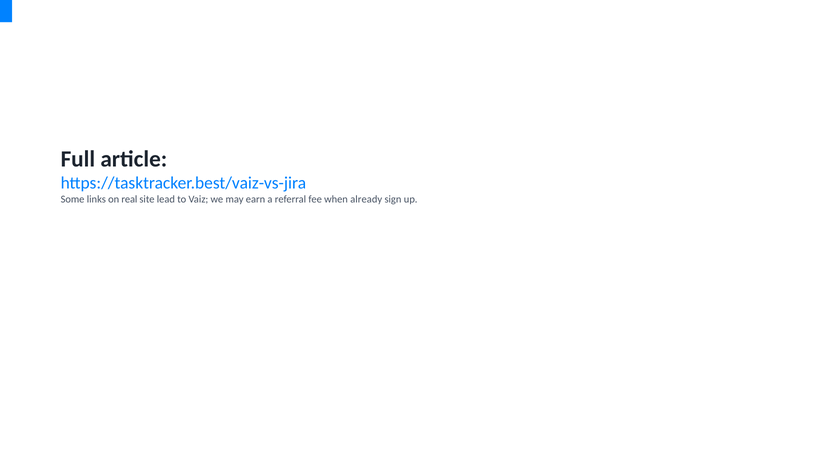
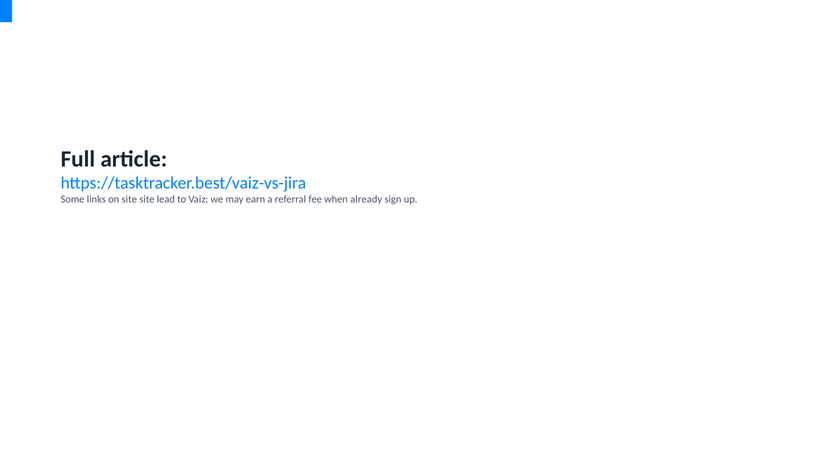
on real: real -> site
